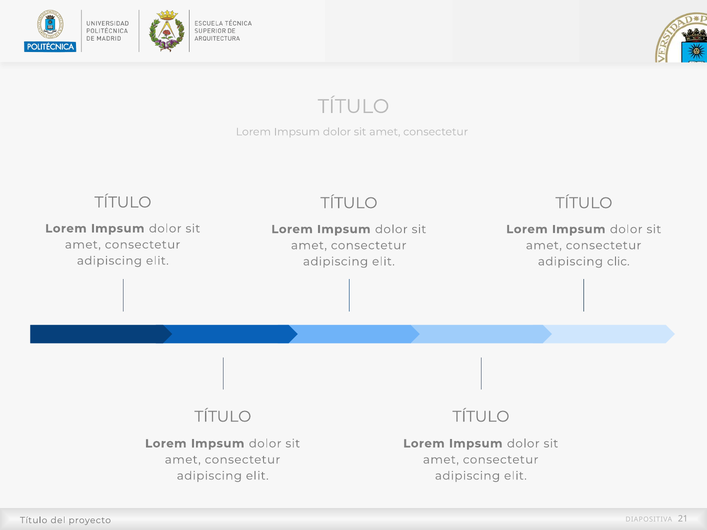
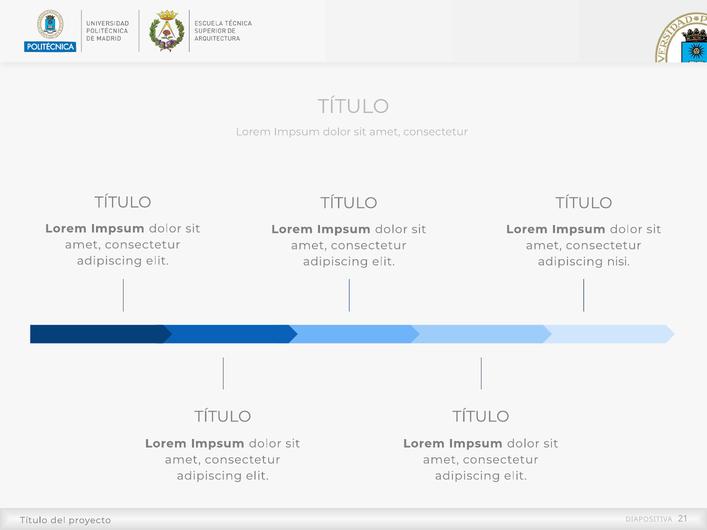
clic: clic -> nisi
